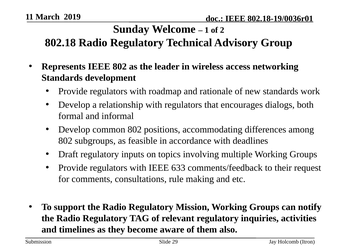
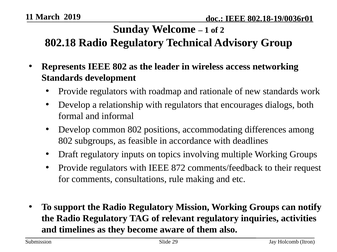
633: 633 -> 872
